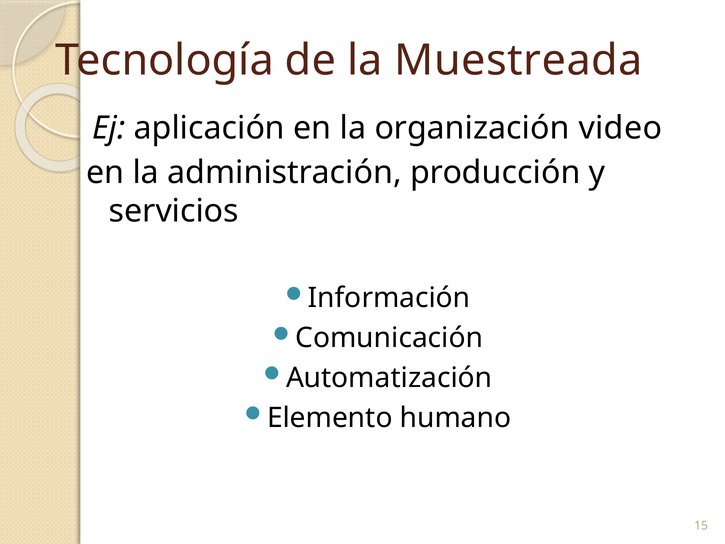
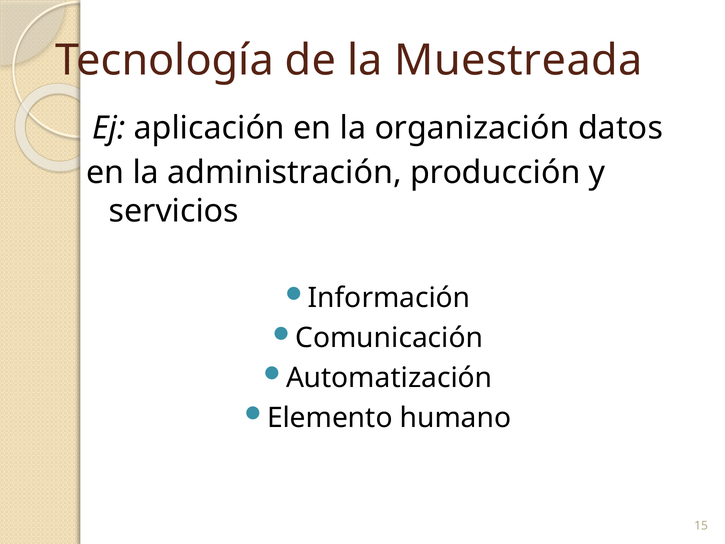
video: video -> datos
